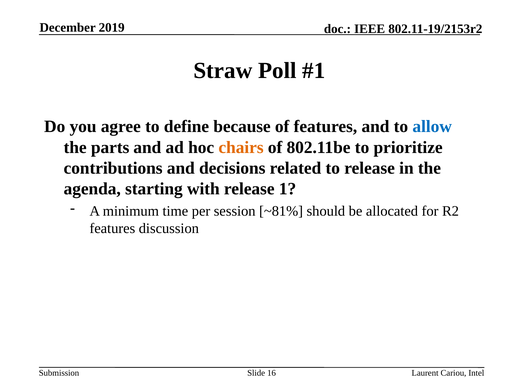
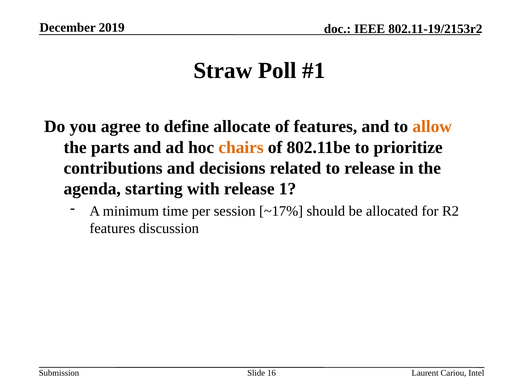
because: because -> allocate
allow colour: blue -> orange
~81%: ~81% -> ~17%
